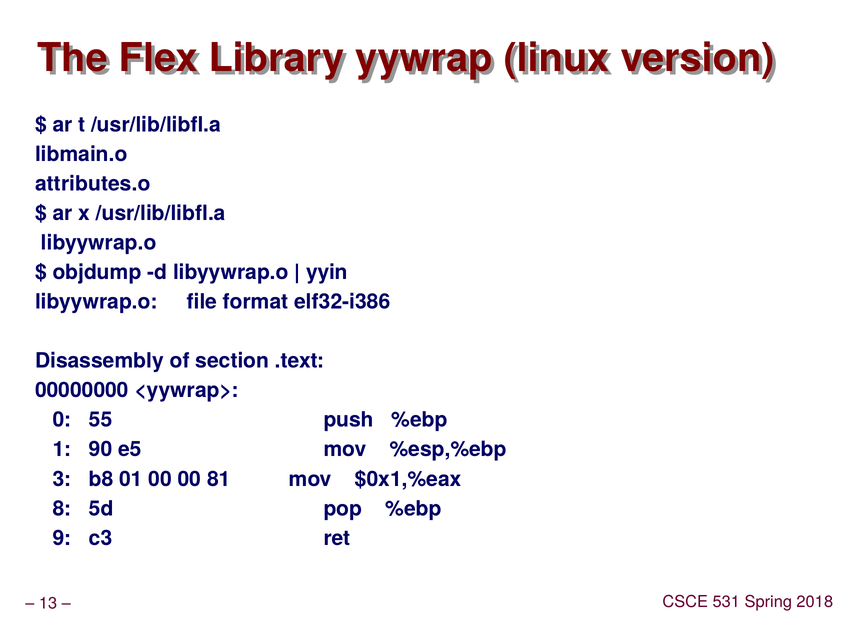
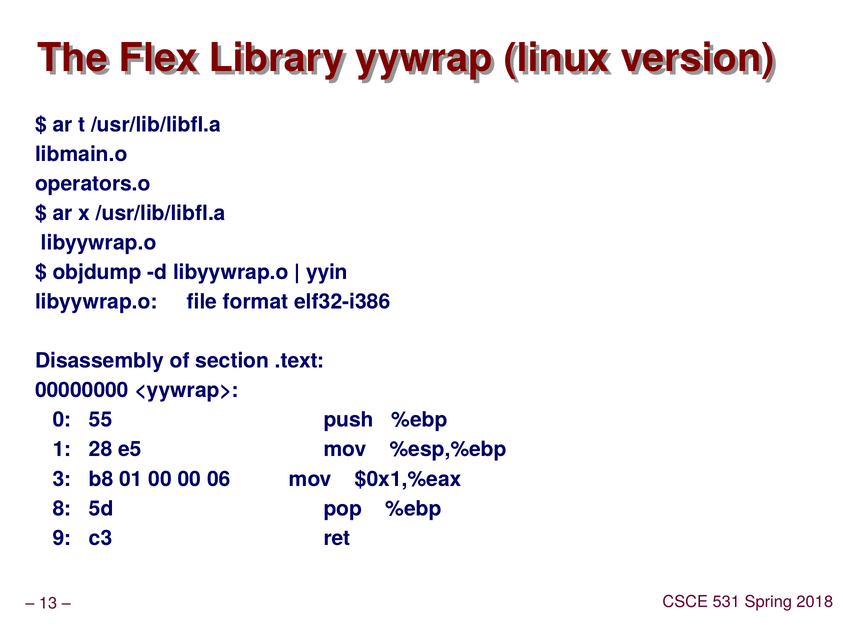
attributes.o: attributes.o -> operators.o
90: 90 -> 28
81: 81 -> 06
